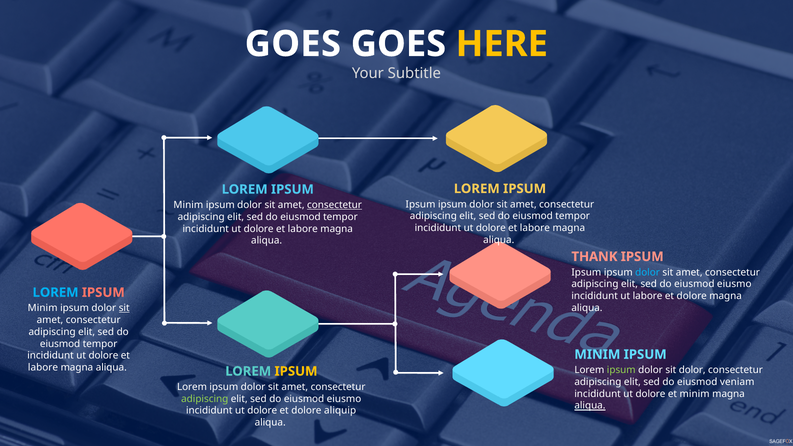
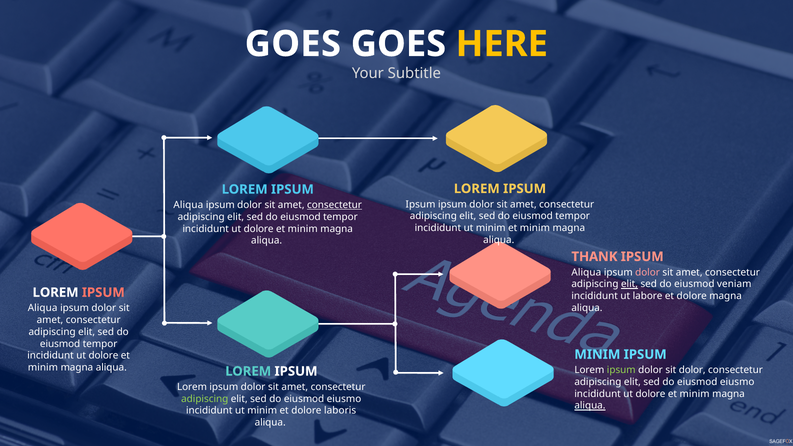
Minim at (188, 205): Minim -> Aliqua
dolore at (491, 228): dolore -> minim
labore at (535, 228): labore -> minim
labore at (303, 229): labore -> minim
Ipsum at (586, 272): Ipsum -> Aliqua
dolor at (648, 272) colour: light blue -> pink
elit at (629, 284) underline: none -> present
eiusmo at (734, 284): eiusmo -> veniam
LOREM at (56, 293) colour: light blue -> white
Minim at (43, 308): Minim -> Aliqua
sit at (124, 308) underline: present -> none
labore at (43, 368): labore -> minim
IPSUM at (296, 371) colour: yellow -> white
veniam at (737, 382): veniam -> eiusmo
dolore at (262, 411): dolore -> minim
aliquip: aliquip -> laboris
